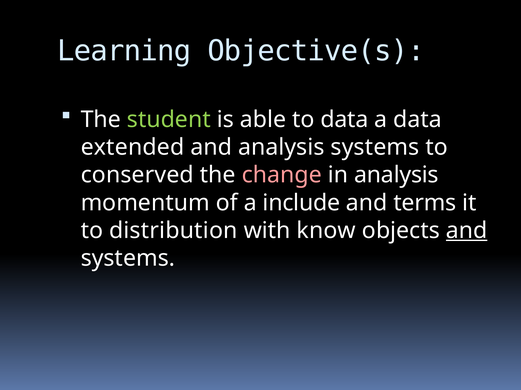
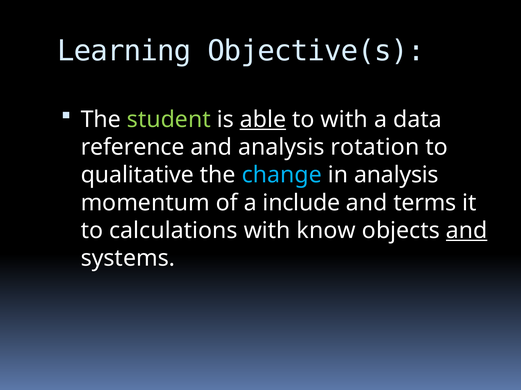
able underline: none -> present
to data: data -> with
extended: extended -> reference
analysis systems: systems -> rotation
conserved: conserved -> qualitative
change colour: pink -> light blue
distribution: distribution -> calculations
